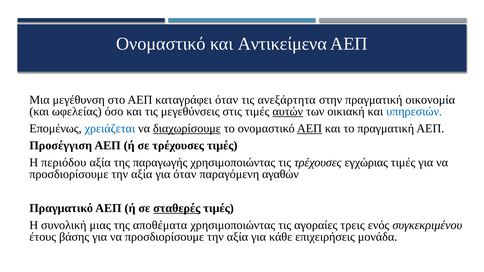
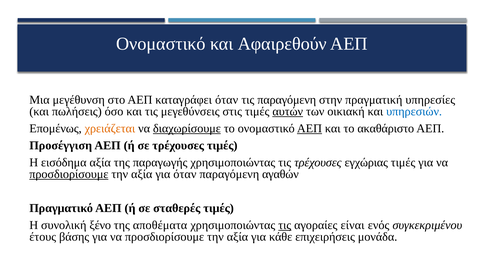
Αντικείμενα: Αντικείμενα -> Αφαιρεθούν
τις ανεξάρτητα: ανεξάρτητα -> παραγόμενη
οικονομία: οικονομία -> υπηρεσίες
ωφελείας: ωφελείας -> πωλήσεις
χρειάζεται colour: blue -> orange
το πραγματική: πραγματική -> ακαθάριστο
περιόδου: περιόδου -> εισόδημα
προσδιορίσουμε at (69, 174) underline: none -> present
σταθερές underline: present -> none
μιας: μιας -> ξένο
τις at (285, 225) underline: none -> present
τρεις: τρεις -> είναι
